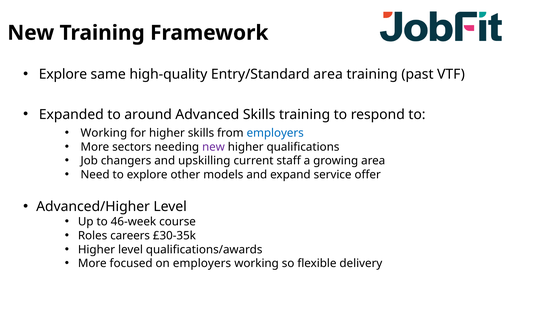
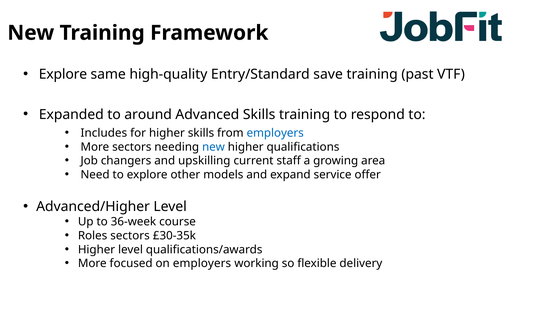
Entry/Standard area: area -> save
Working at (104, 133): Working -> Includes
new at (213, 147) colour: purple -> blue
46-week: 46-week -> 36-week
Roles careers: careers -> sectors
